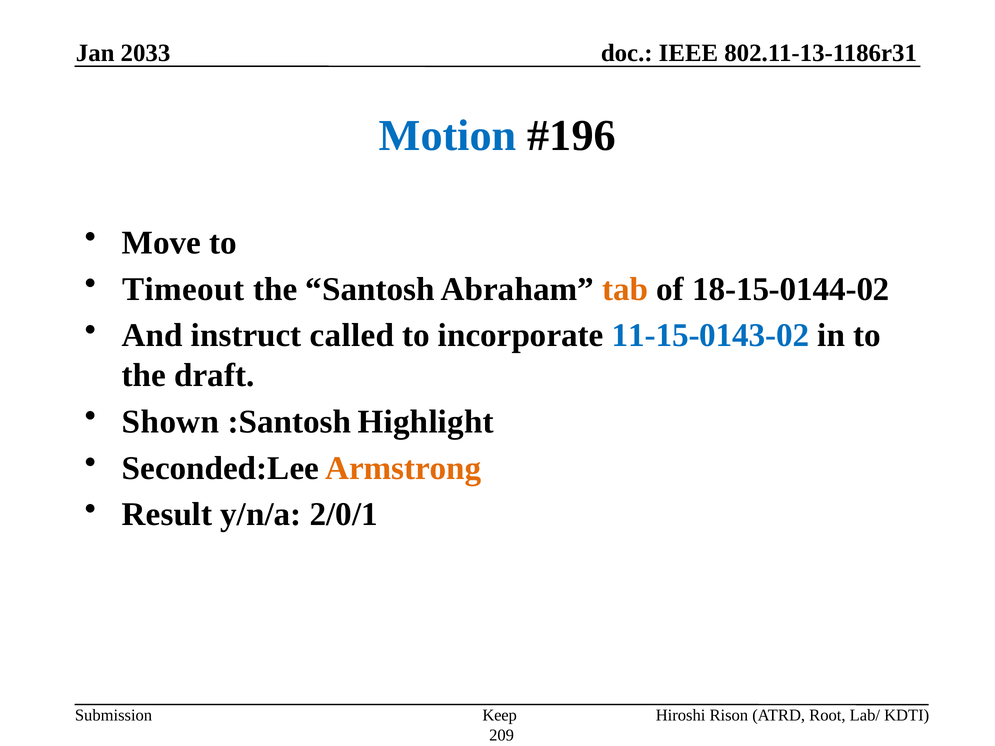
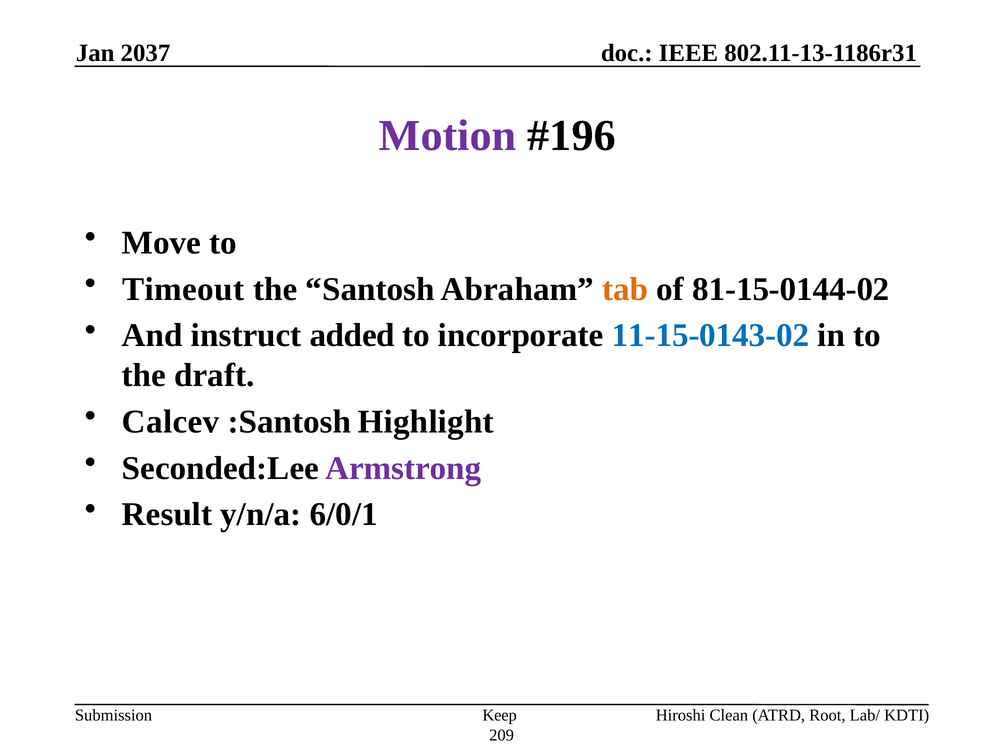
2033: 2033 -> 2037
Motion colour: blue -> purple
18-15-0144-02: 18-15-0144-02 -> 81-15-0144-02
called: called -> added
Shown: Shown -> Calcev
Armstrong colour: orange -> purple
2/0/1: 2/0/1 -> 6/0/1
Rison: Rison -> Clean
